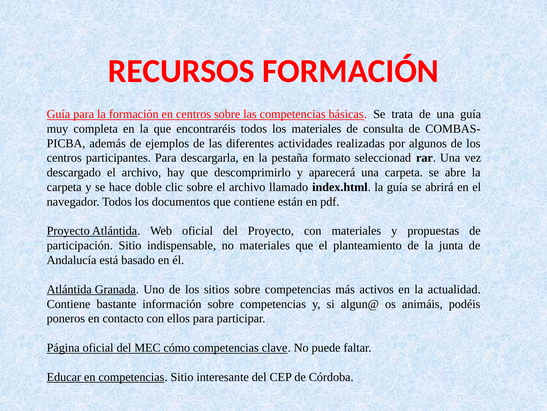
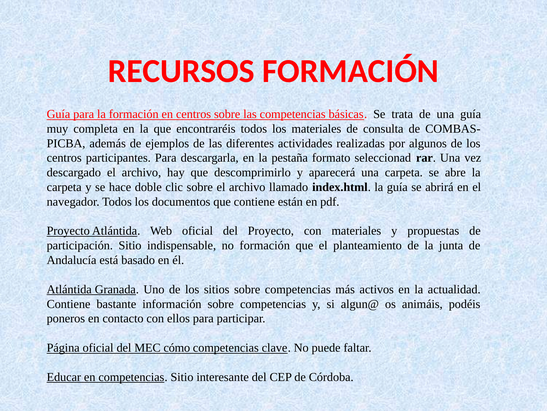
no materiales: materiales -> formación
